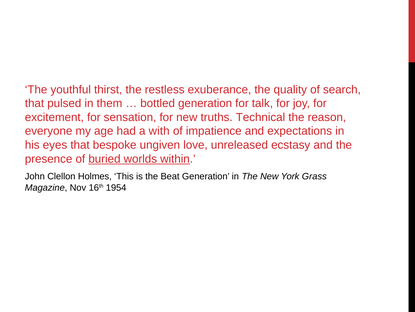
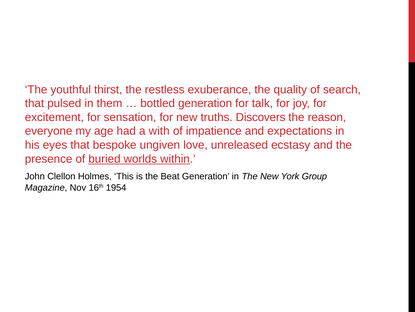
Technical: Technical -> Discovers
Grass: Grass -> Group
